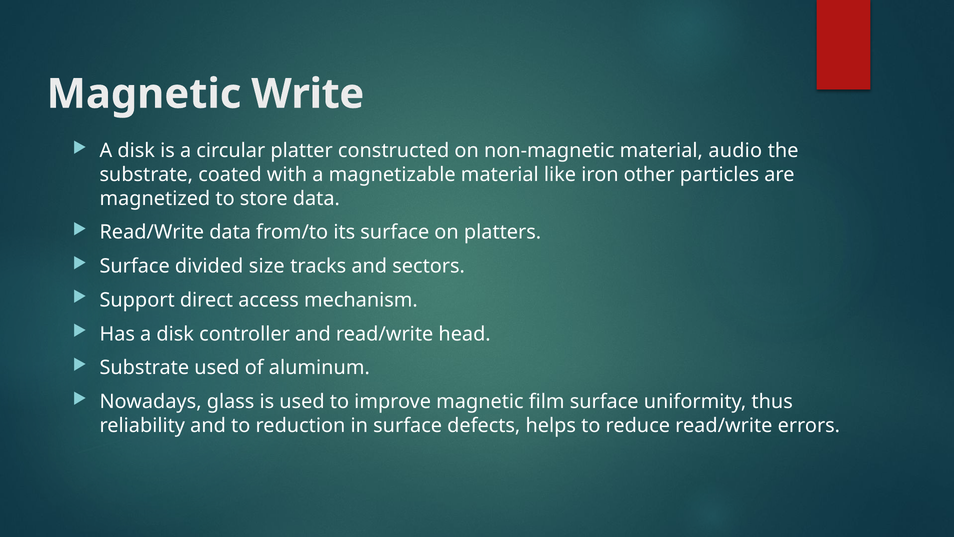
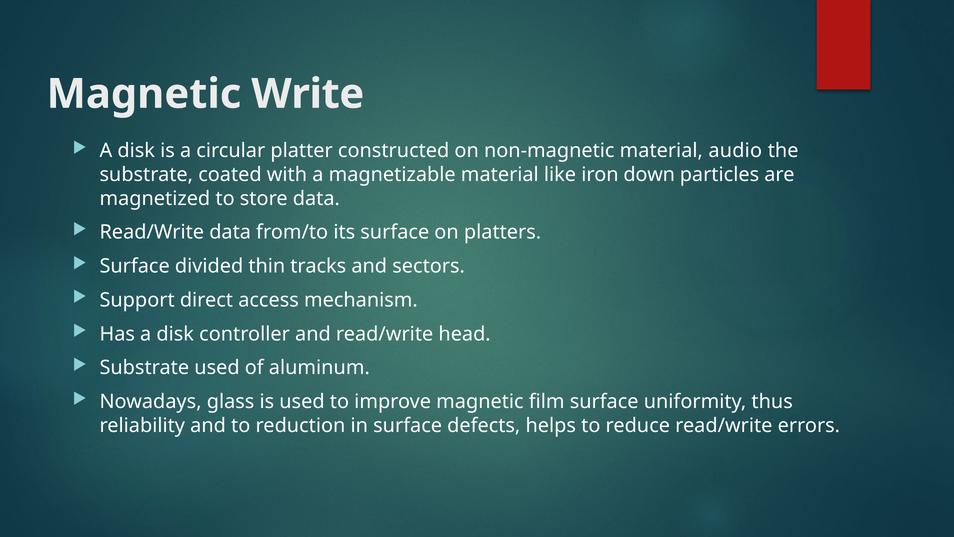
other: other -> down
size: size -> thin
